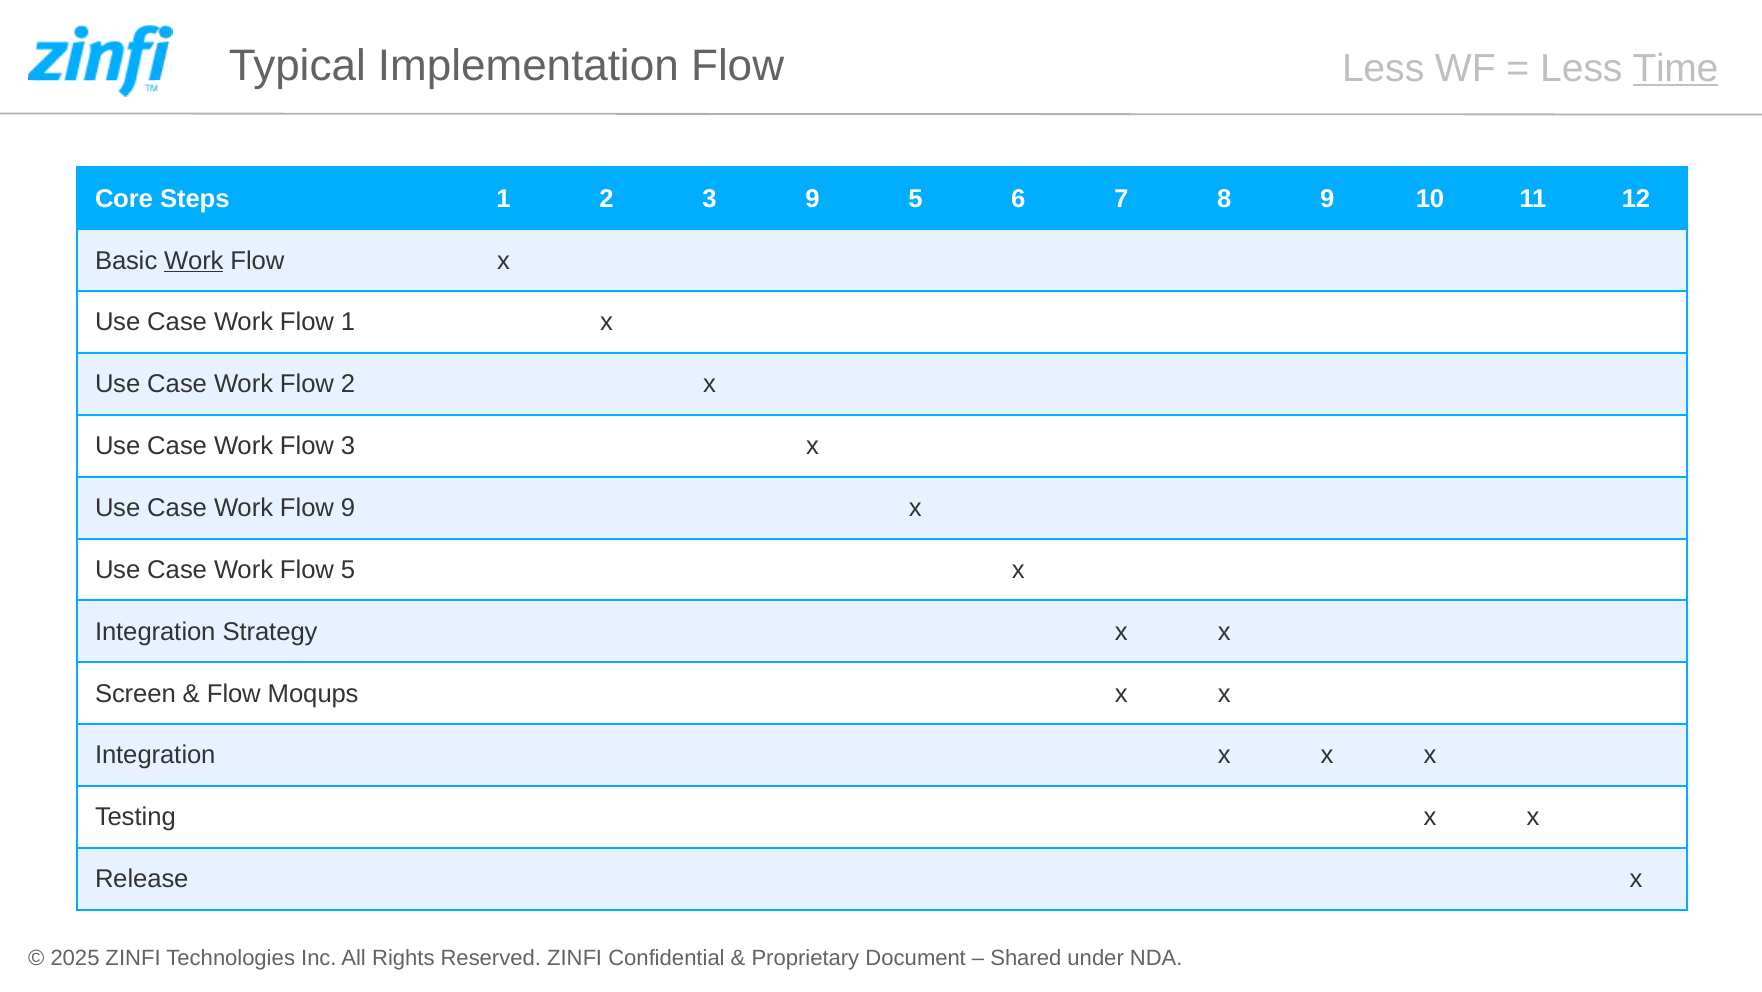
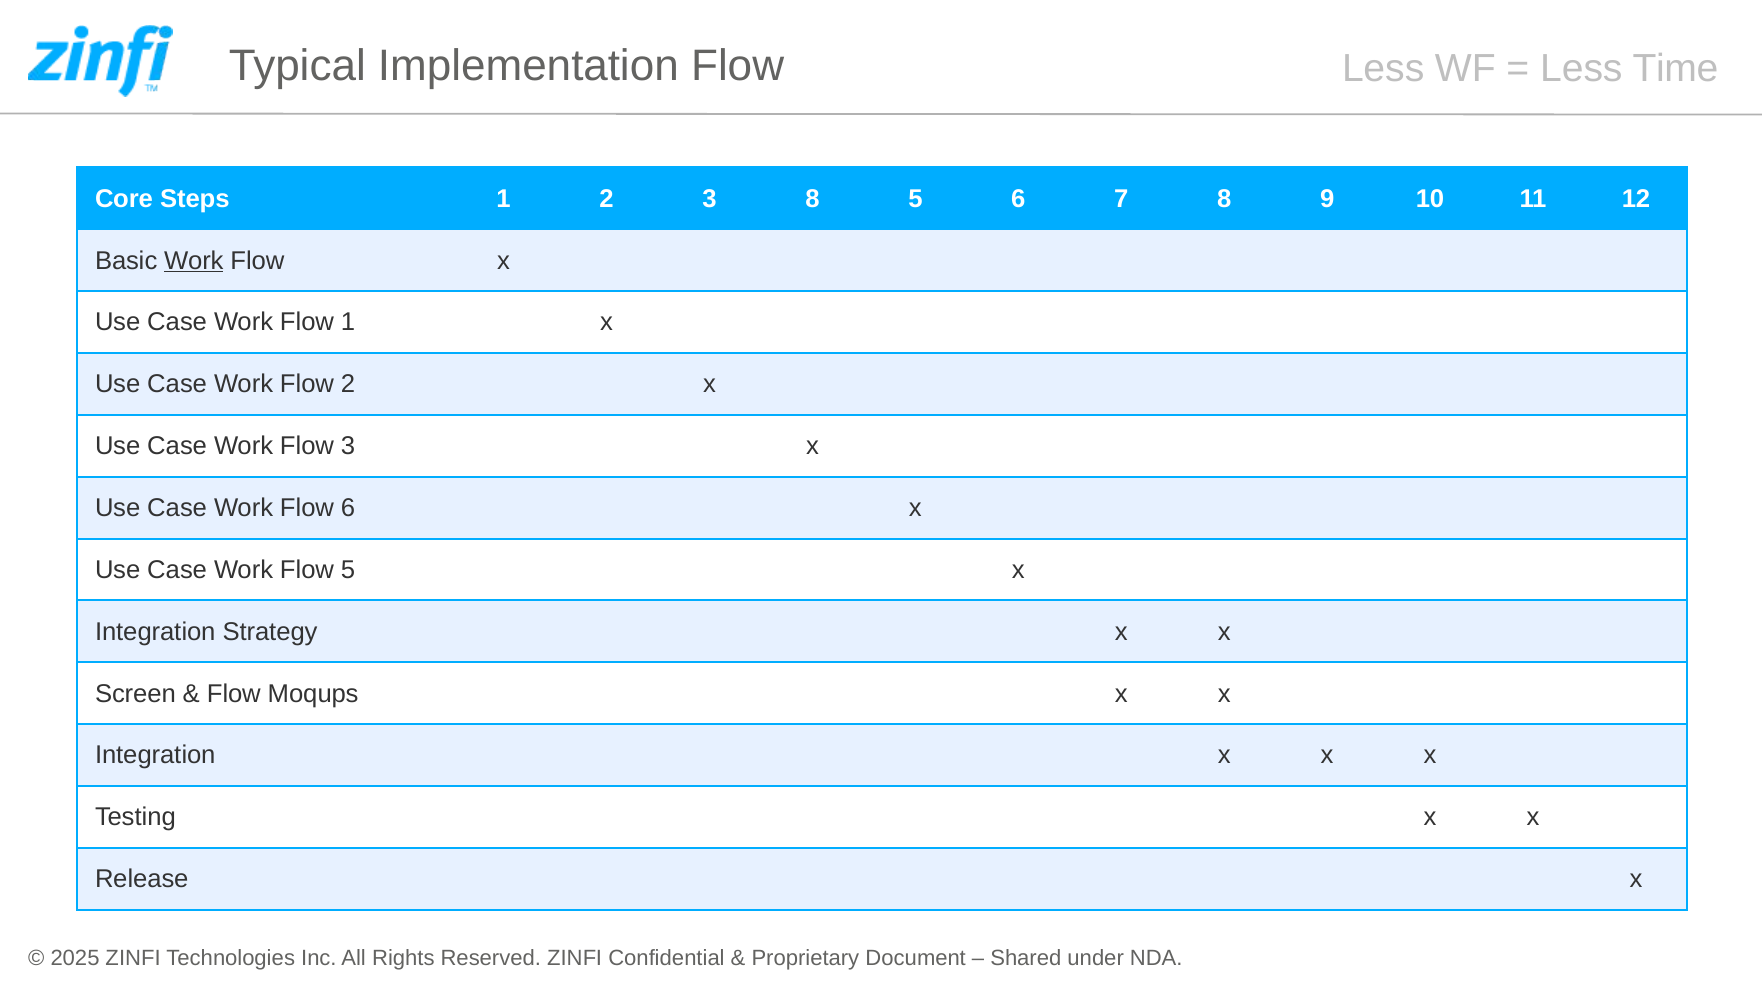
Time underline: present -> none
3 9: 9 -> 8
Flow 9: 9 -> 6
